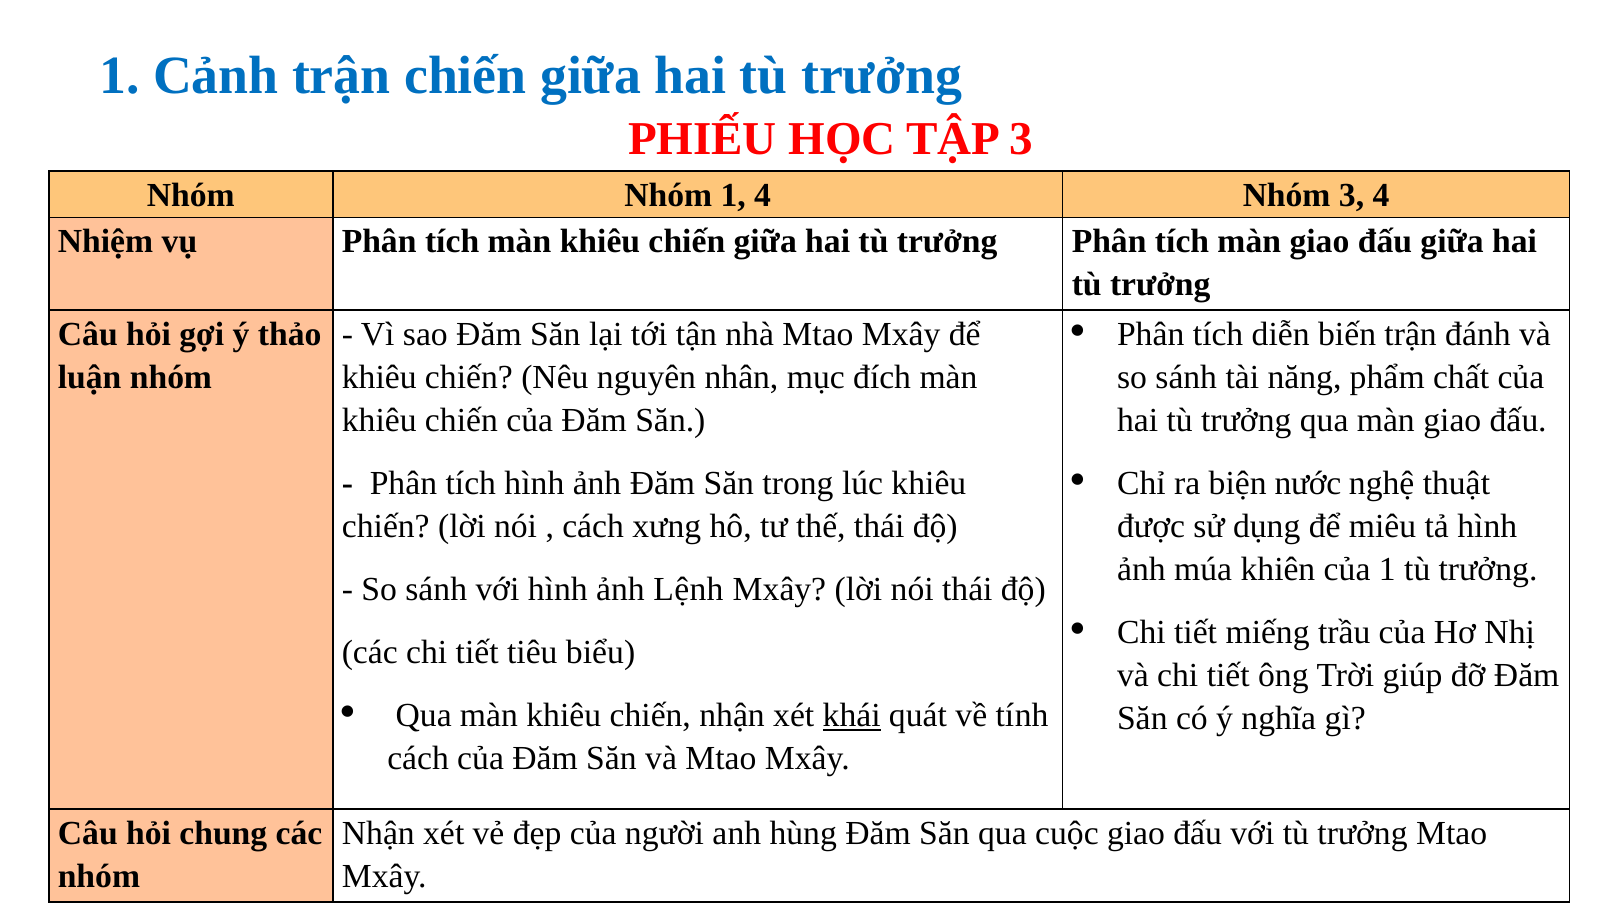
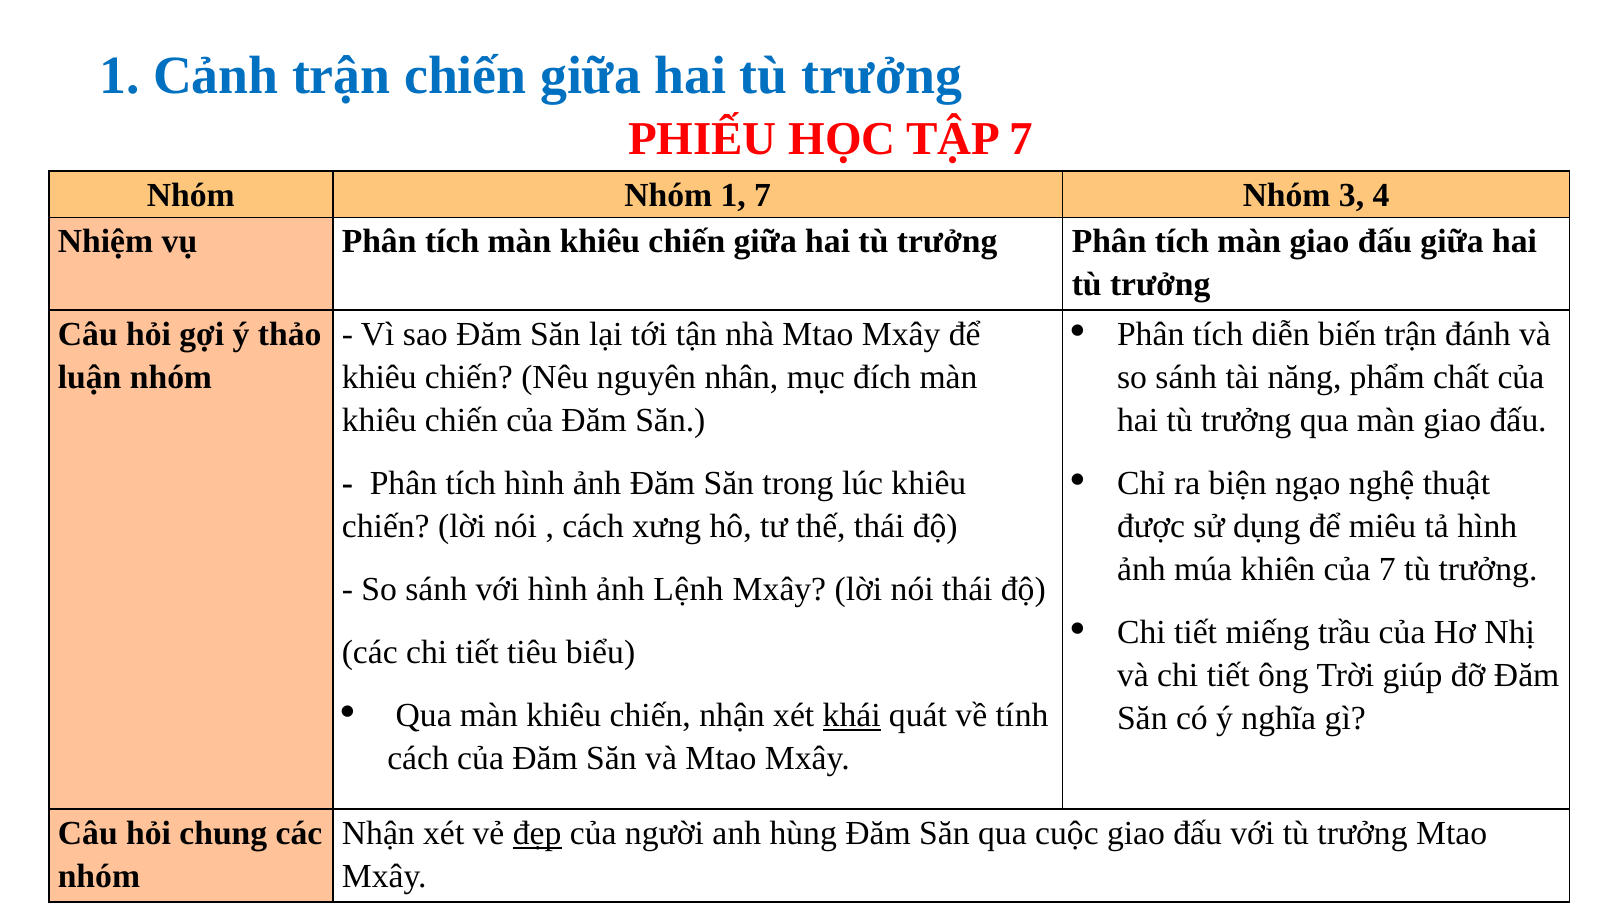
TẬP 3: 3 -> 7
1 4: 4 -> 7
nước: nước -> ngạo
của 1: 1 -> 7
đẹp underline: none -> present
